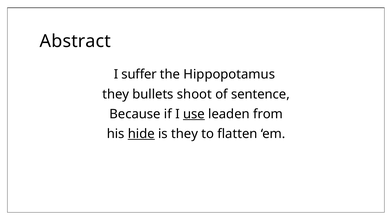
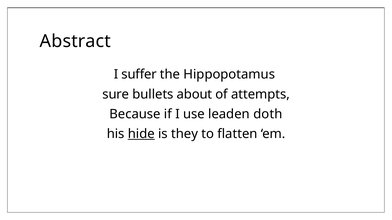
they at (116, 94): they -> sure
shoot: shoot -> about
sentence: sentence -> attempts
use underline: present -> none
from: from -> doth
